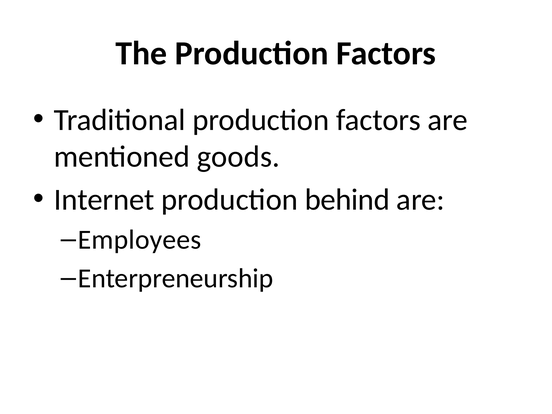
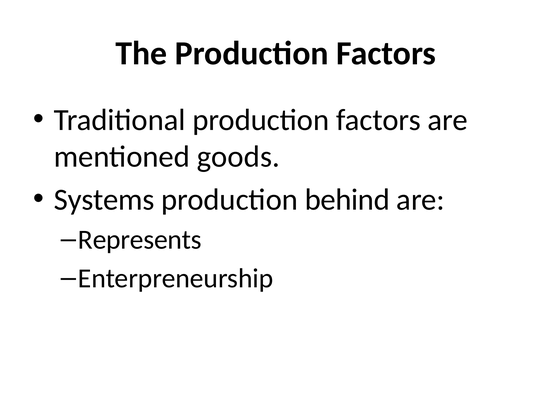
Internet: Internet -> Systems
Employees: Employees -> Represents
